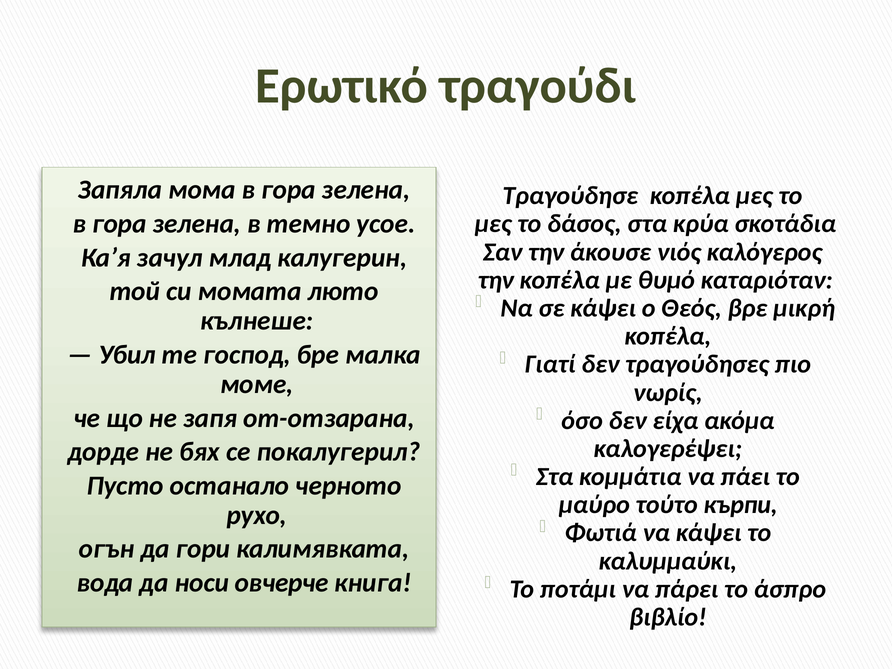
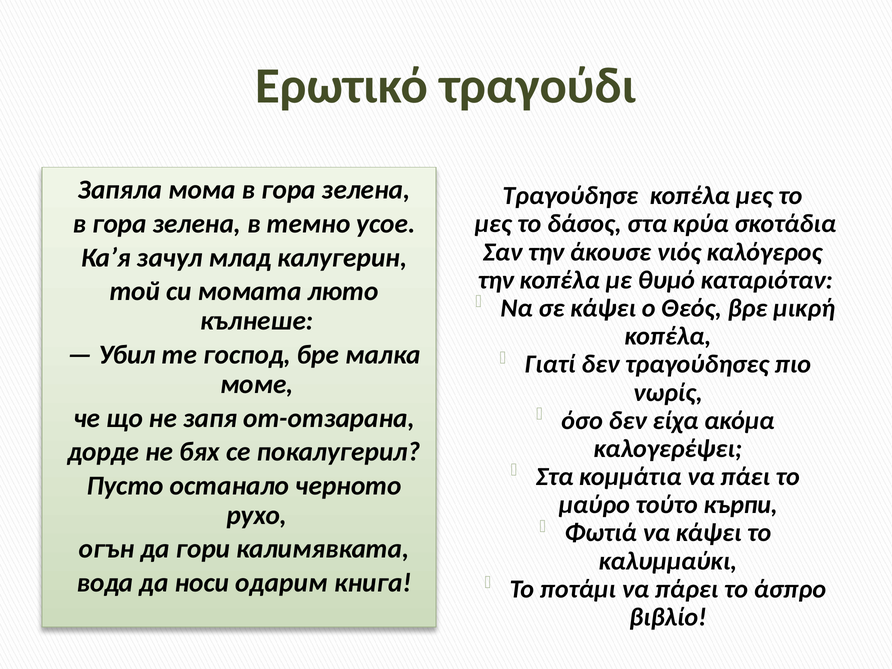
овчерче: овчерче -> одарим
